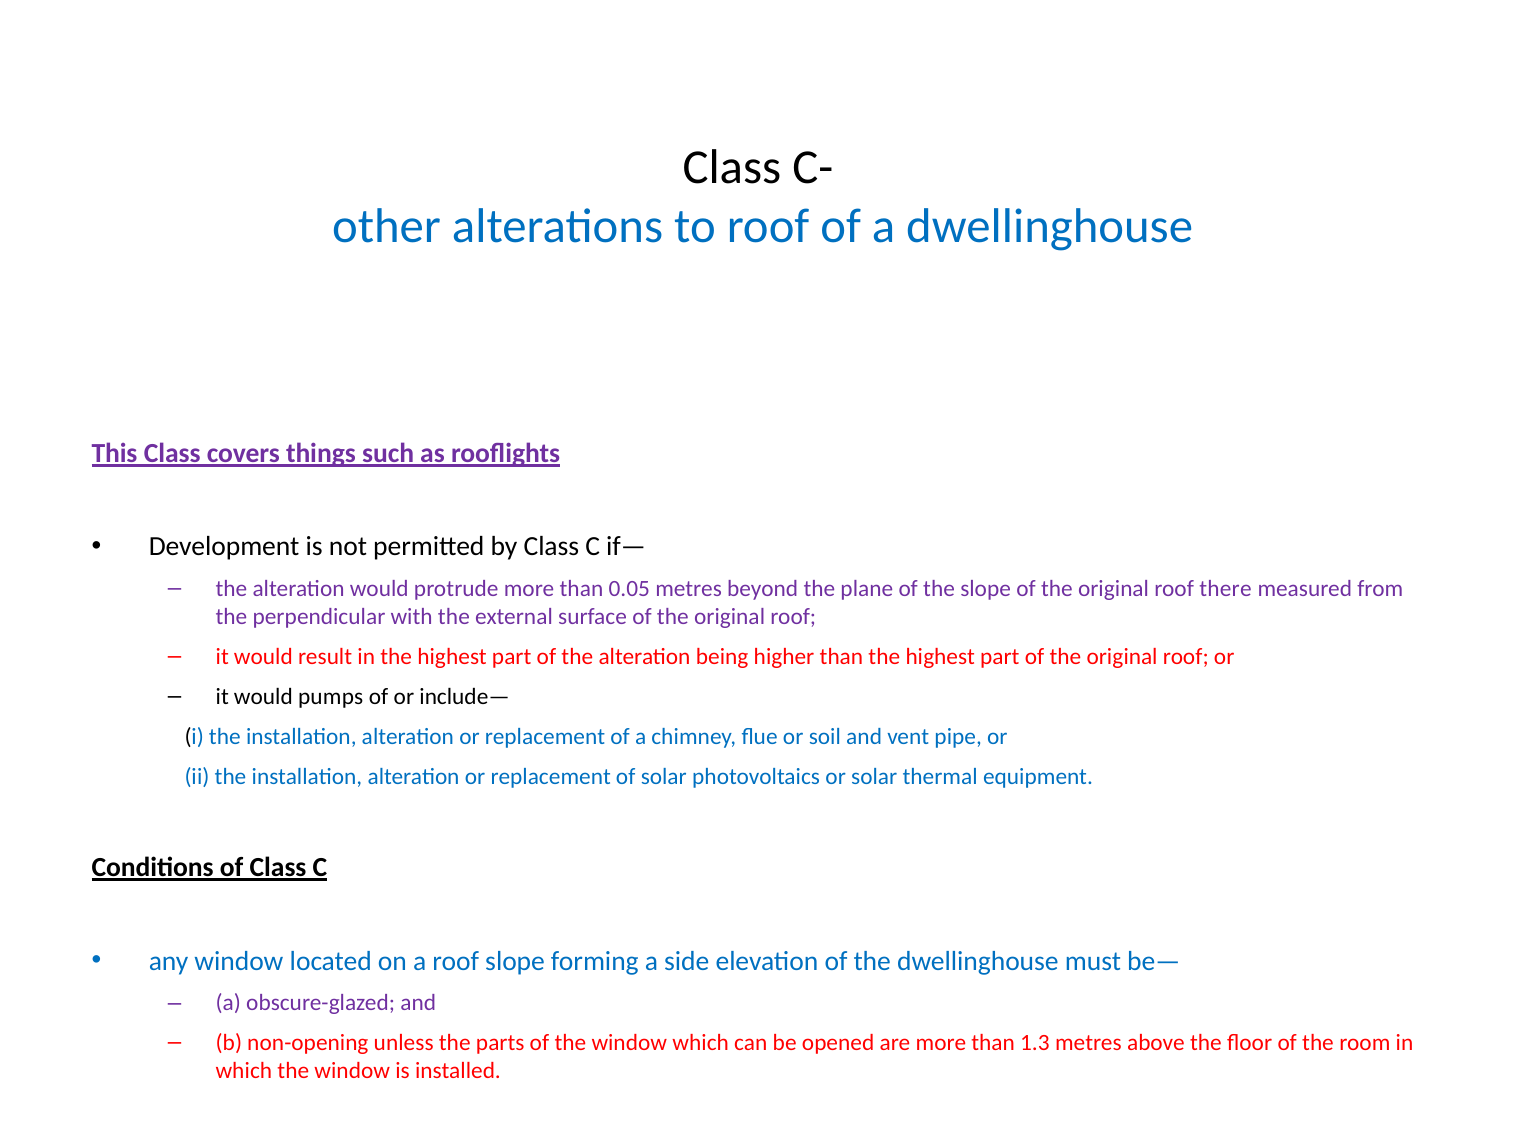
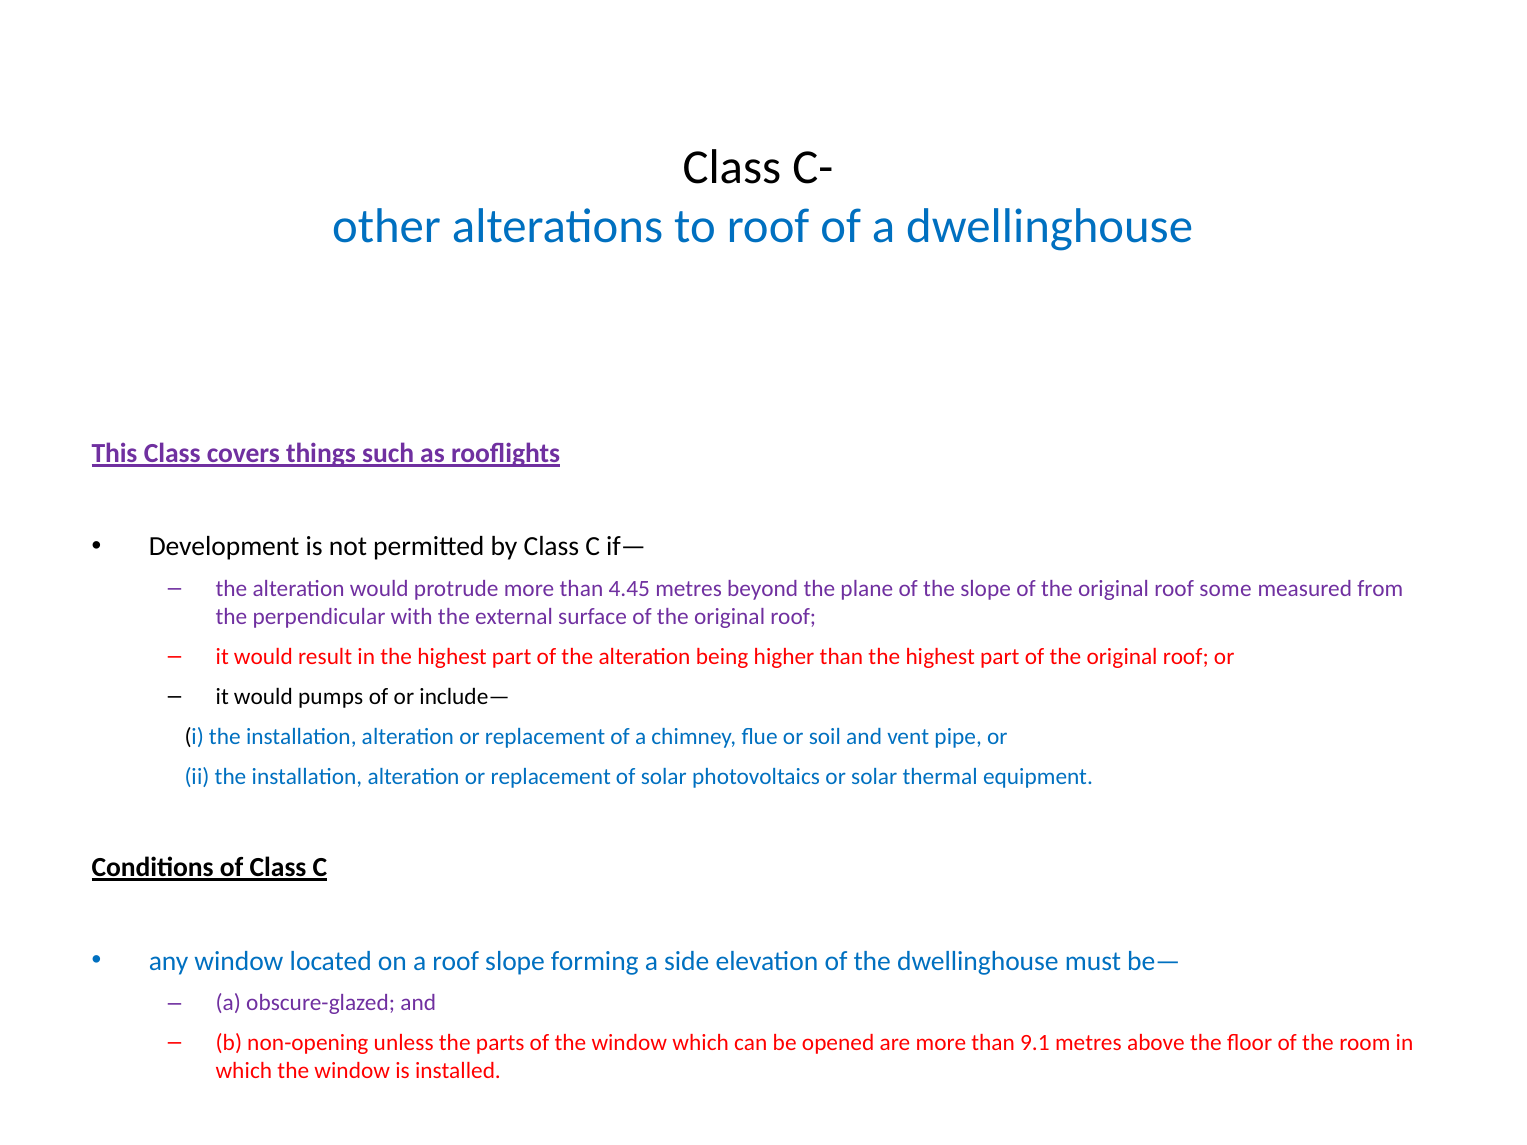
0.05: 0.05 -> 4.45
there: there -> some
1.3: 1.3 -> 9.1
